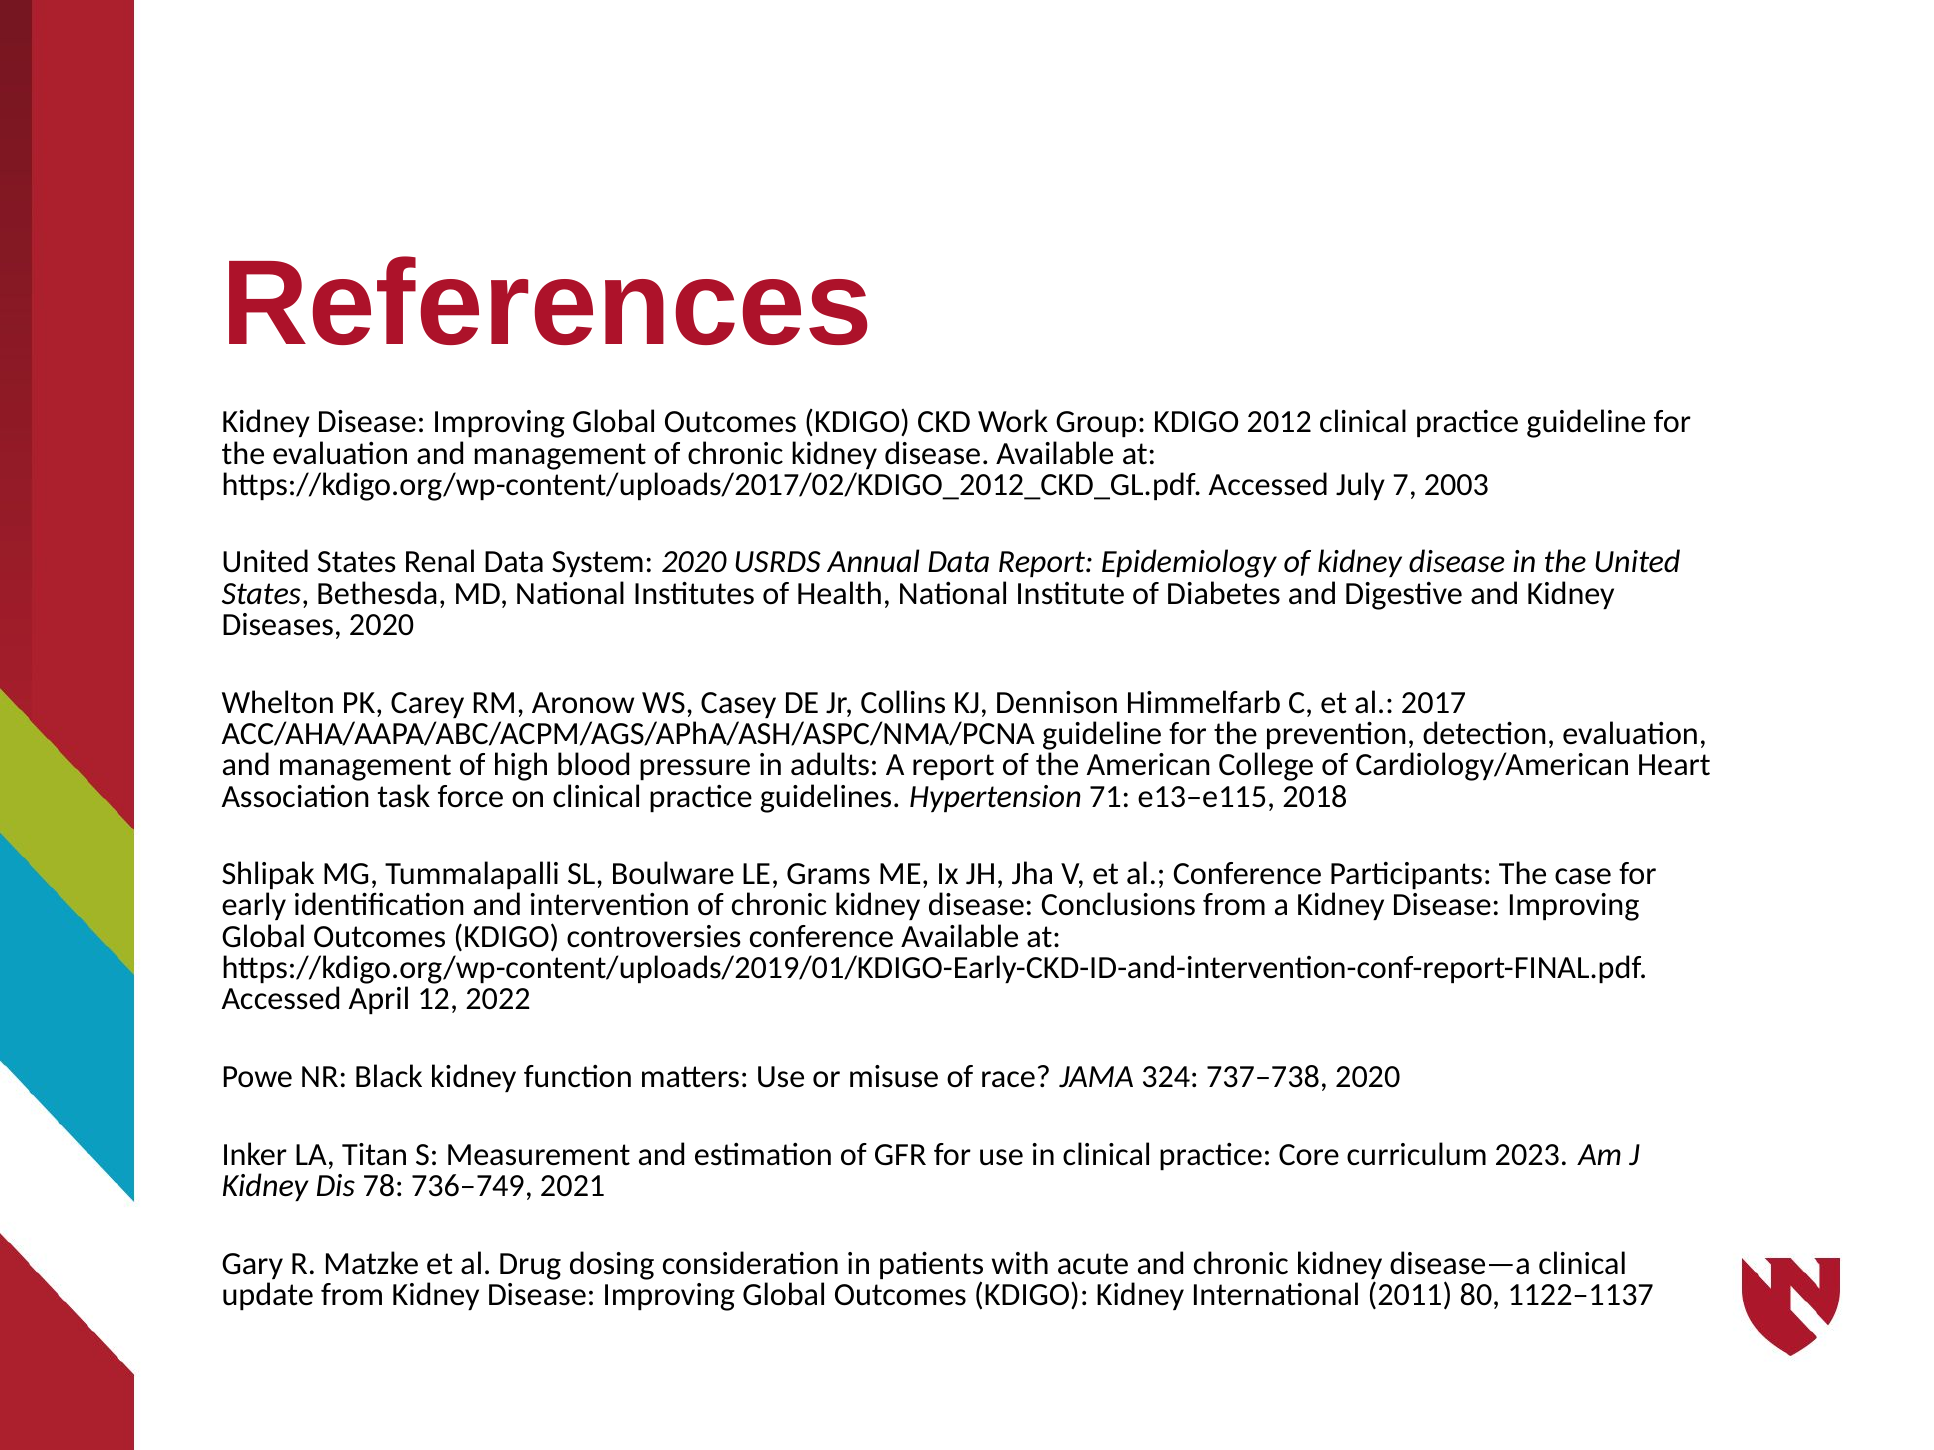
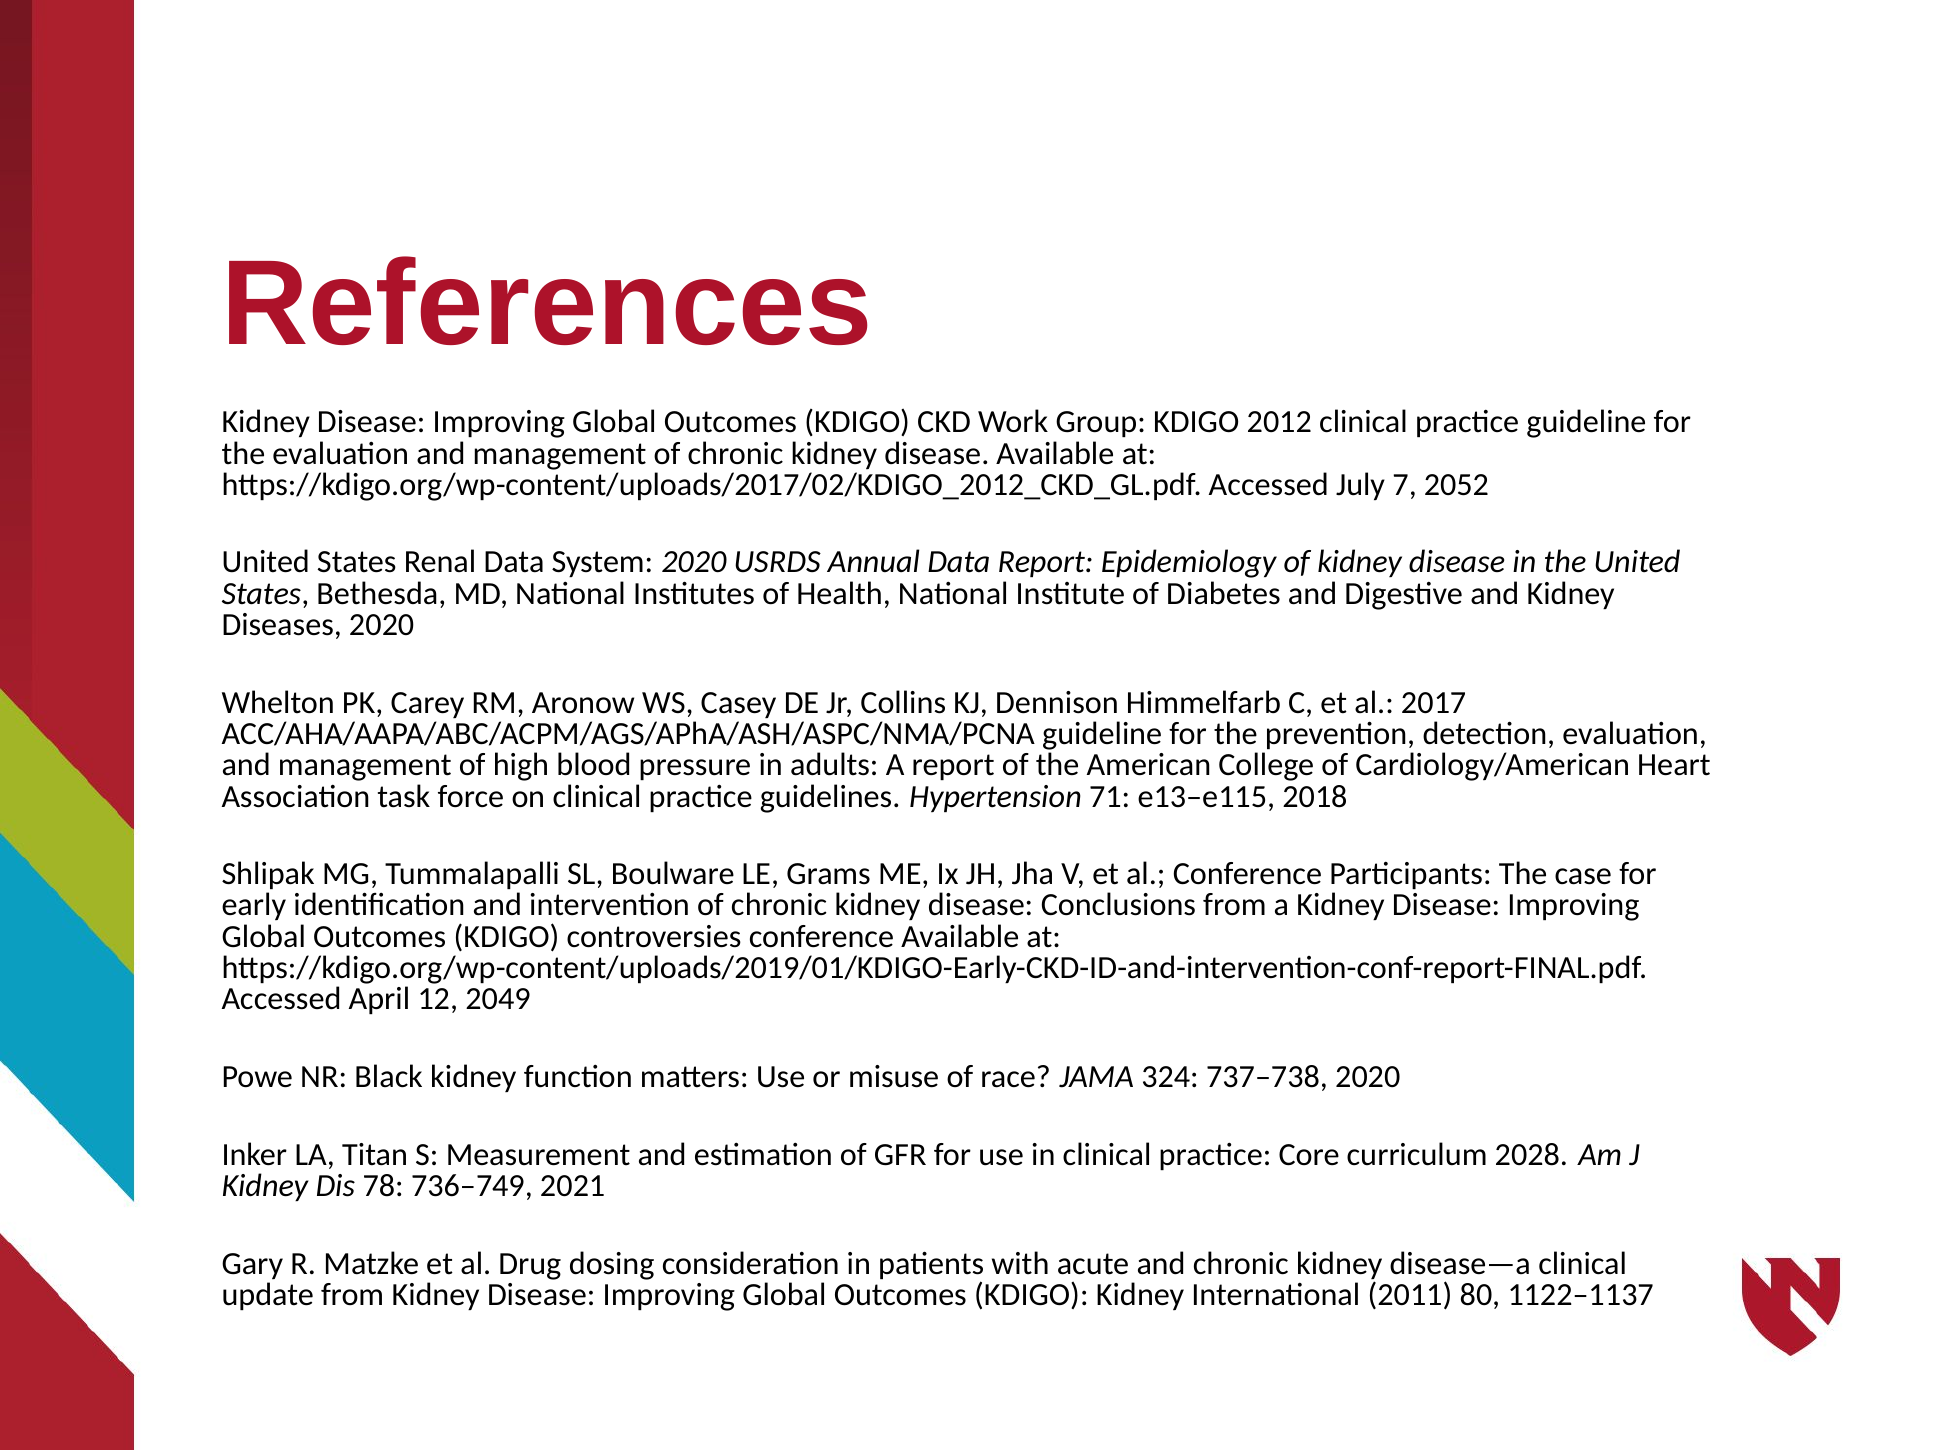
2003: 2003 -> 2052
2022: 2022 -> 2049
2023: 2023 -> 2028
